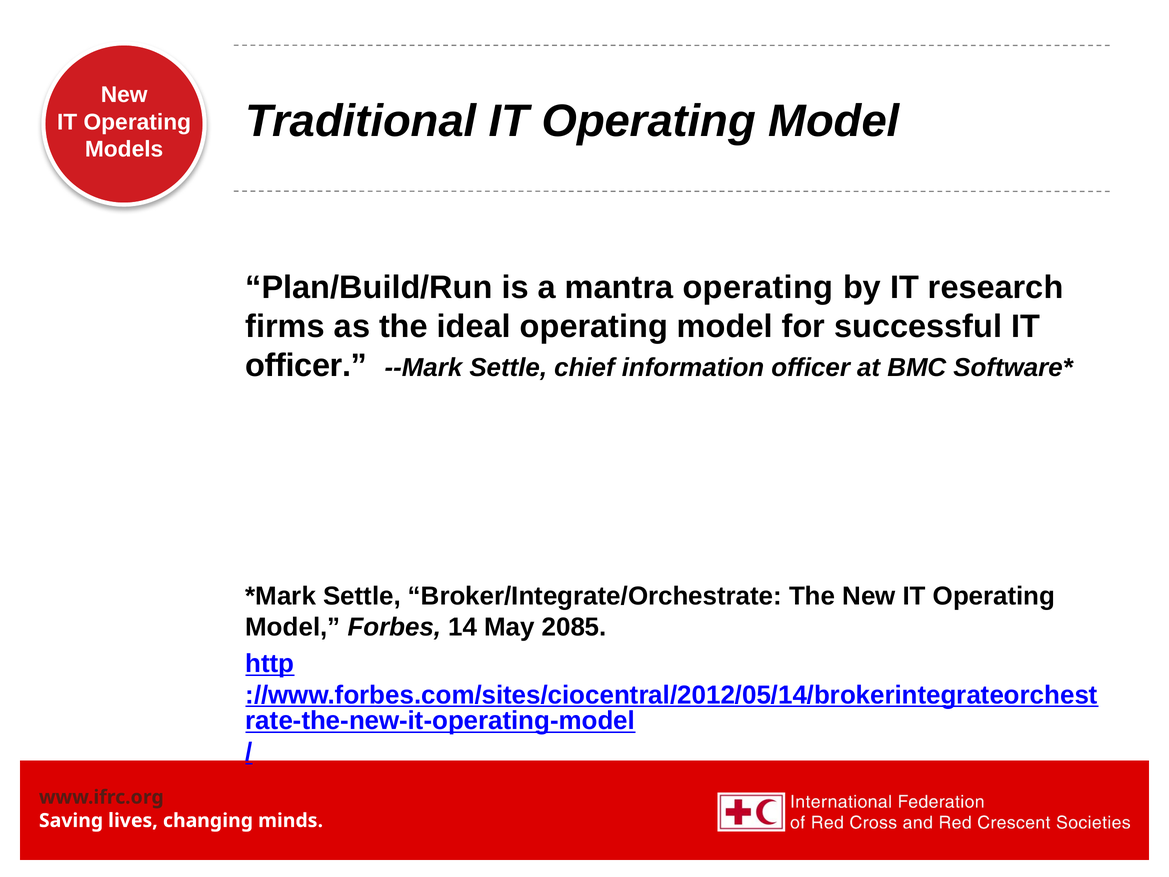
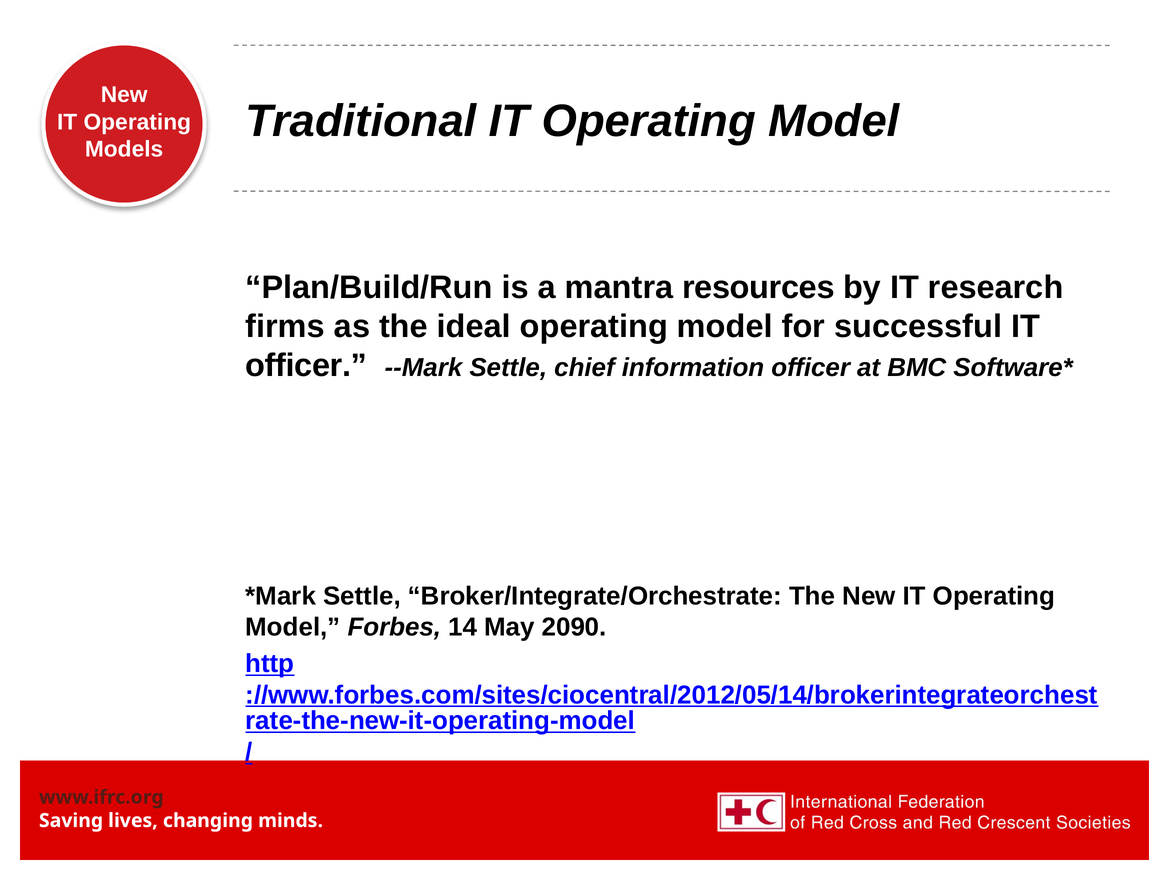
mantra operating: operating -> resources
2085: 2085 -> 2090
